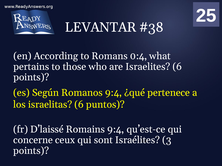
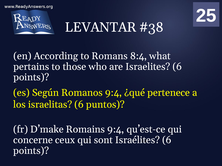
0:4: 0:4 -> 8:4
D’laissé: D’laissé -> D’make
Israélites 3: 3 -> 6
